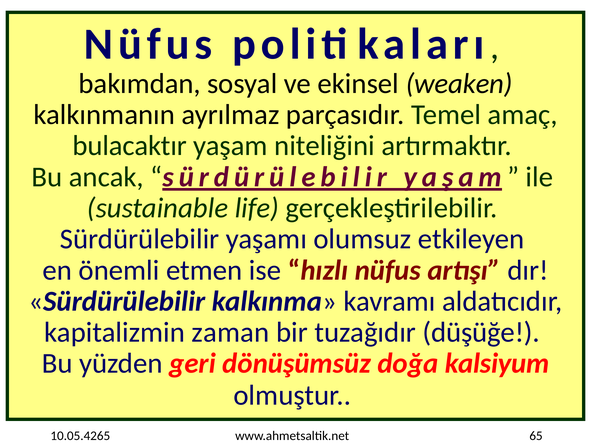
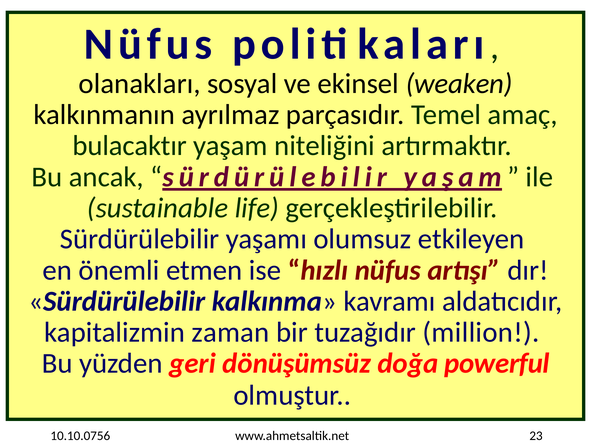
bakımdan: bakımdan -> olanakları
düşüğe: düşüğe -> million
kalsiyum: kalsiyum -> powerful
10.05.4265: 10.05.4265 -> 10.10.0756
65: 65 -> 23
